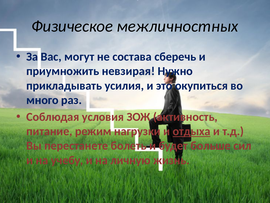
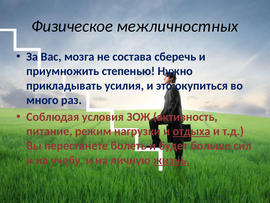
могут: могут -> мозга
невзирая: невзирая -> степенью
жизнь underline: none -> present
